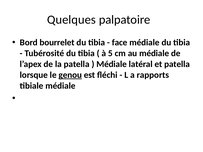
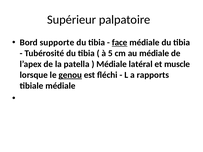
Quelques: Quelques -> Supérieur
bourrelet: bourrelet -> supporte
face underline: none -> present
et patella: patella -> muscle
